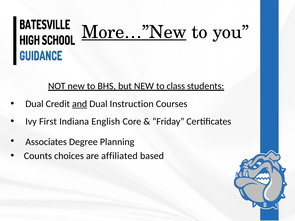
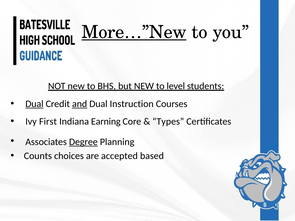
class: class -> level
Dual at (34, 104) underline: none -> present
English: English -> Earning
Friday: Friday -> Types
Degree underline: none -> present
affiliated: affiliated -> accepted
